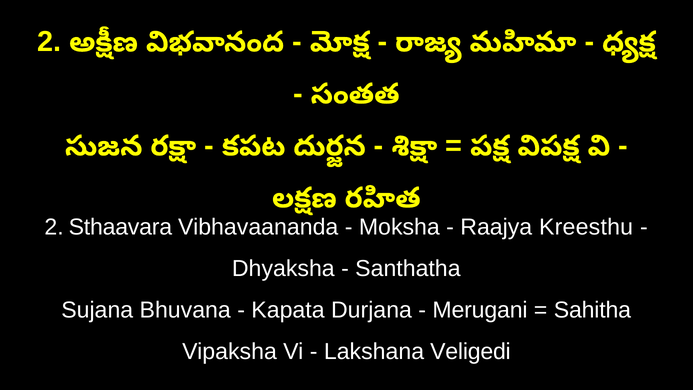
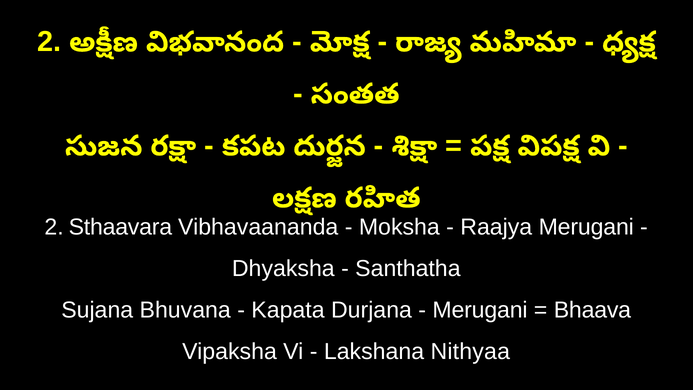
Raajya Kreesthu: Kreesthu -> Merugani
Sahitha: Sahitha -> Bhaava
Veligedi: Veligedi -> Nithyaa
